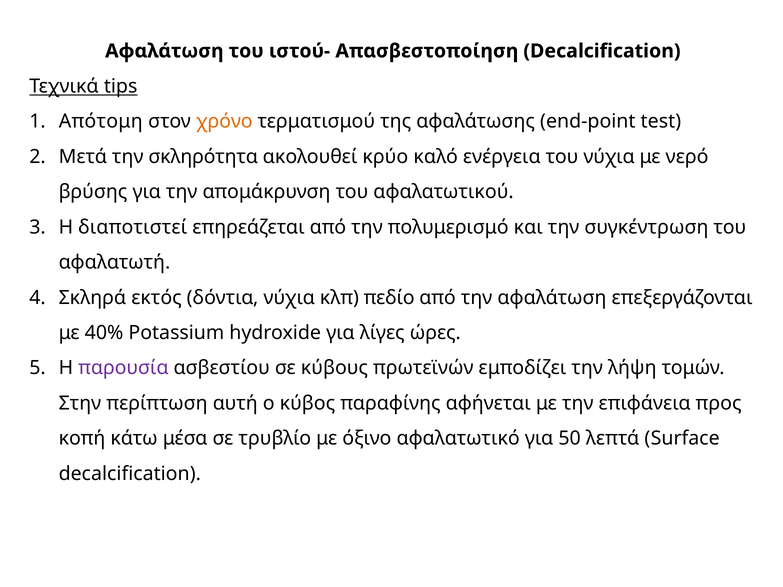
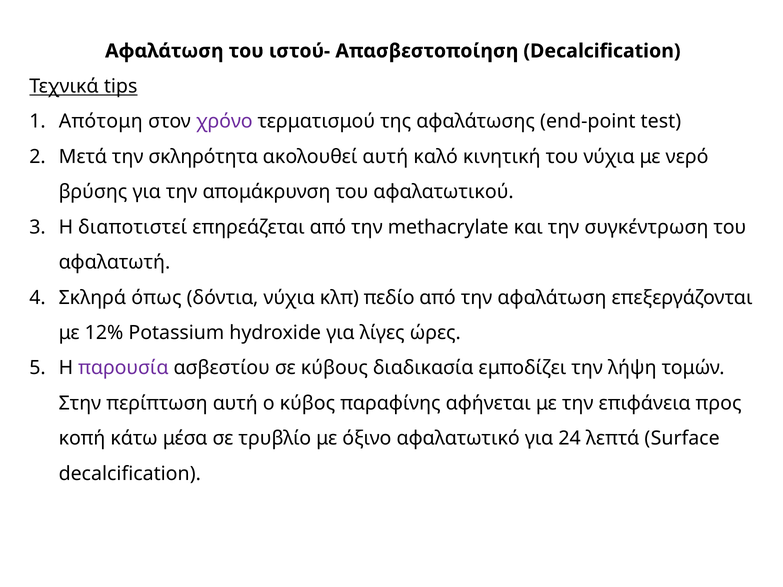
χρόνο colour: orange -> purple
ακολουθεί κρύο: κρύο -> αυτή
ενέργεια: ενέργεια -> κινητική
πολυμερισμό: πολυμερισμό -> methacrylate
εκτός: εκτός -> όπως
40%: 40% -> 12%
πρωτεϊνών: πρωτεϊνών -> διαδικασία
50: 50 -> 24
